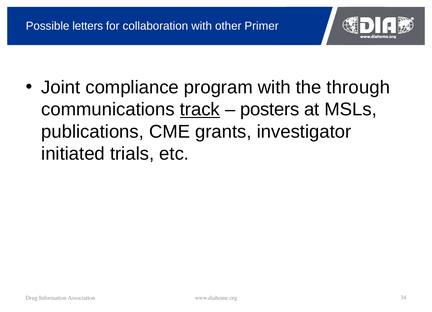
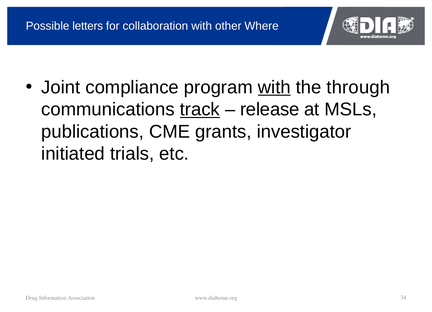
Primer: Primer -> Where
with at (274, 87) underline: none -> present
posters: posters -> release
